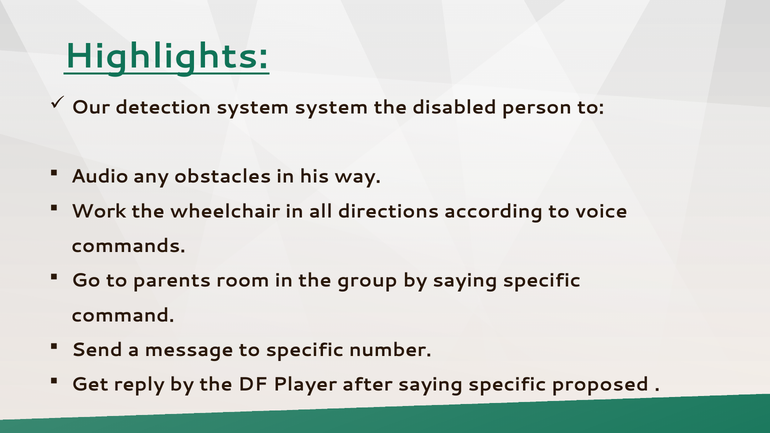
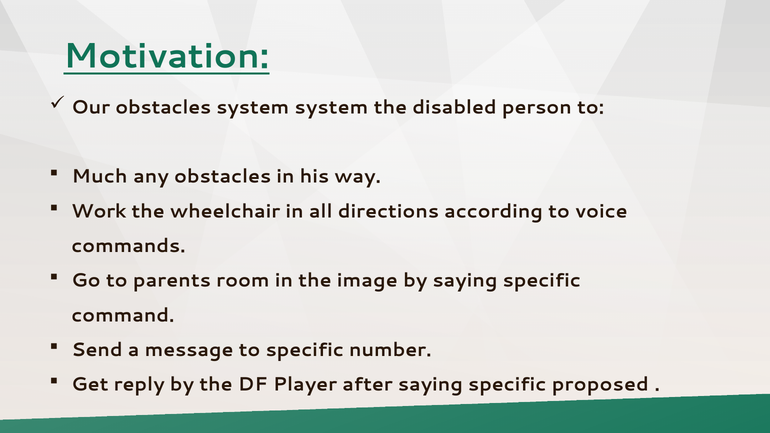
Highlights: Highlights -> Motivation
Our detection: detection -> obstacles
Audio: Audio -> Much
group: group -> image
